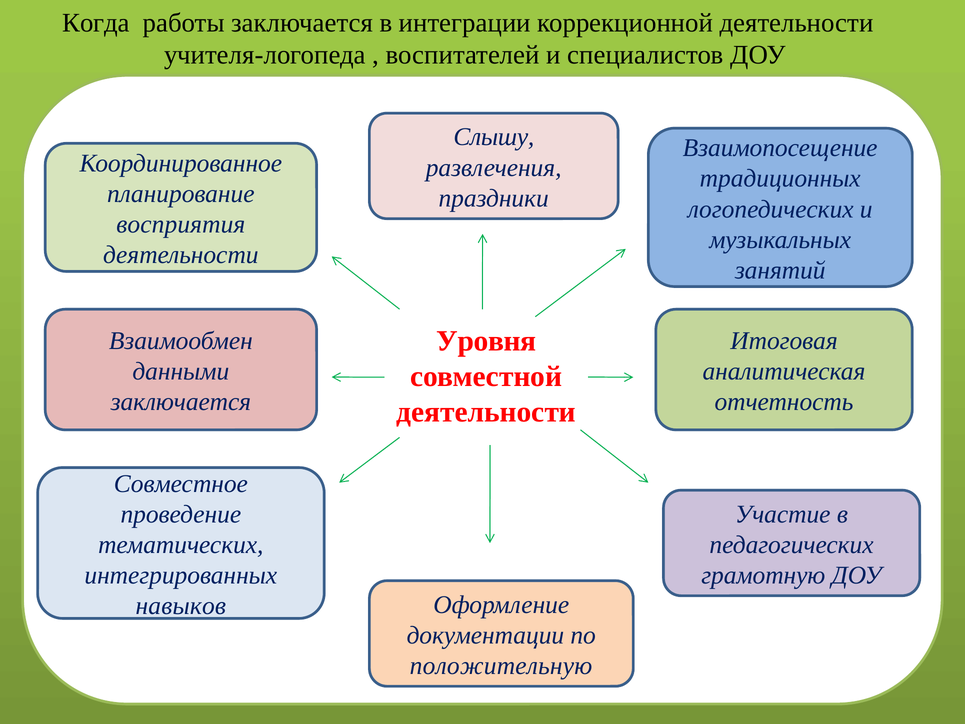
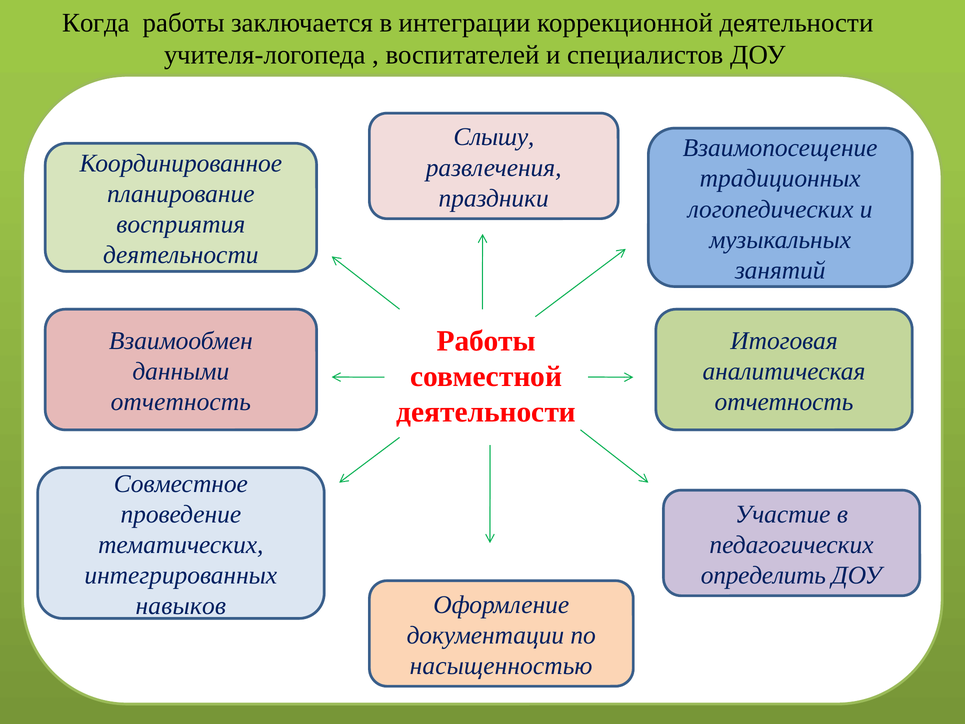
Уровня at (486, 341): Уровня -> Работы
заключается at (181, 402): заключается -> отчетность
грамотную: грамотную -> определить
положительную: положительную -> насыщенностью
